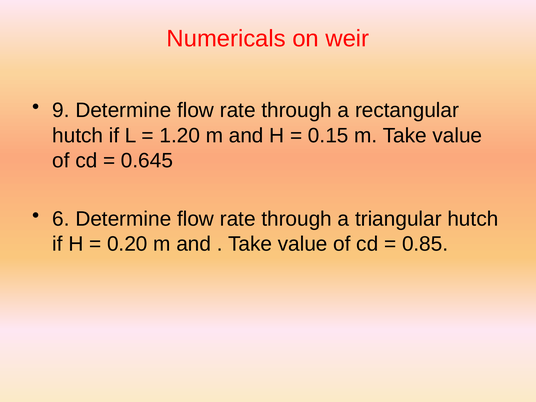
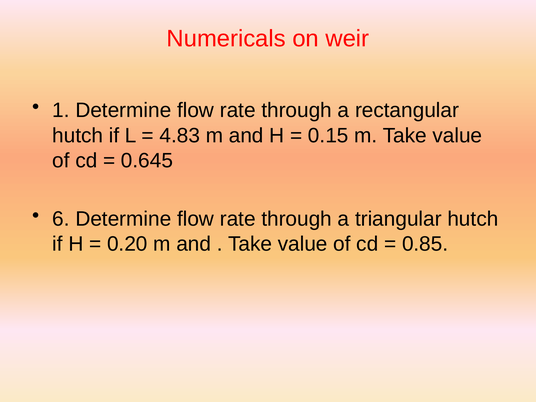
9: 9 -> 1
1.20: 1.20 -> 4.83
